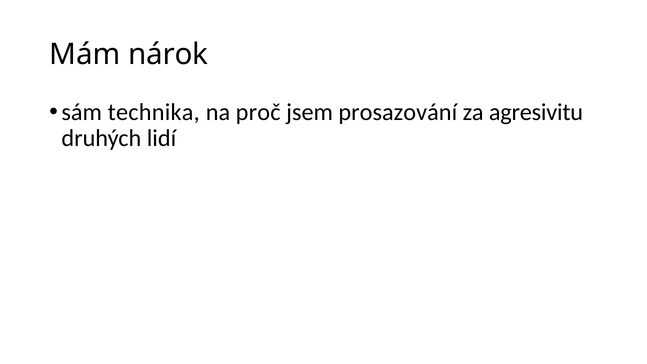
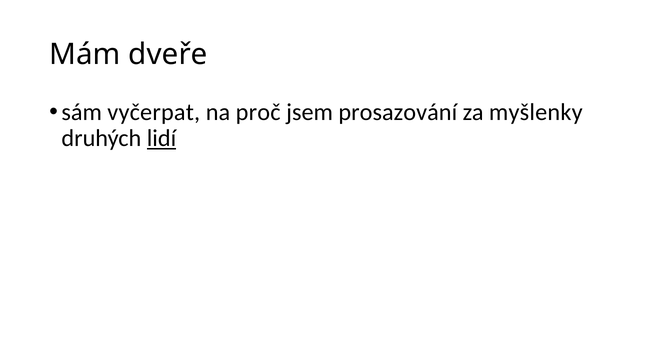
nárok: nárok -> dveře
technika: technika -> vyčerpat
agresivitu: agresivitu -> myšlenky
lidí underline: none -> present
